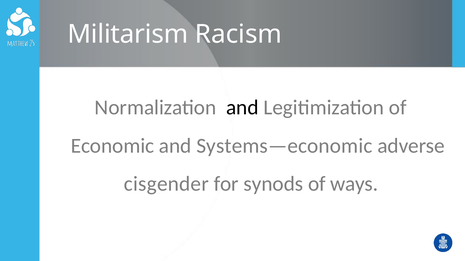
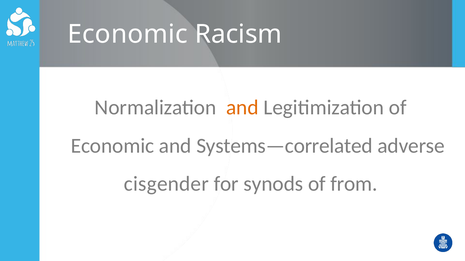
Militarism at (128, 34): Militarism -> Economic
and at (242, 108) colour: black -> orange
Systems—economic: Systems—economic -> Systems—correlated
ways: ways -> from
